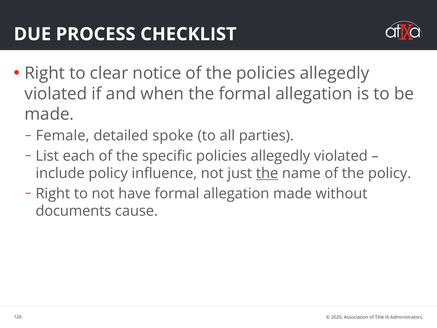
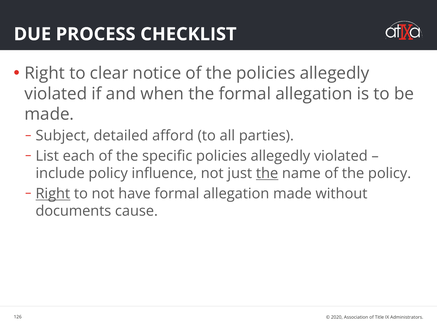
Female: Female -> Subject
spoke: spoke -> afford
Right at (53, 194) underline: none -> present
